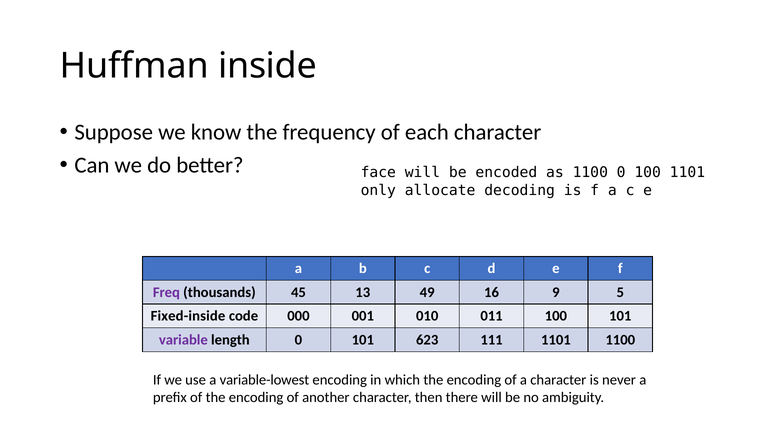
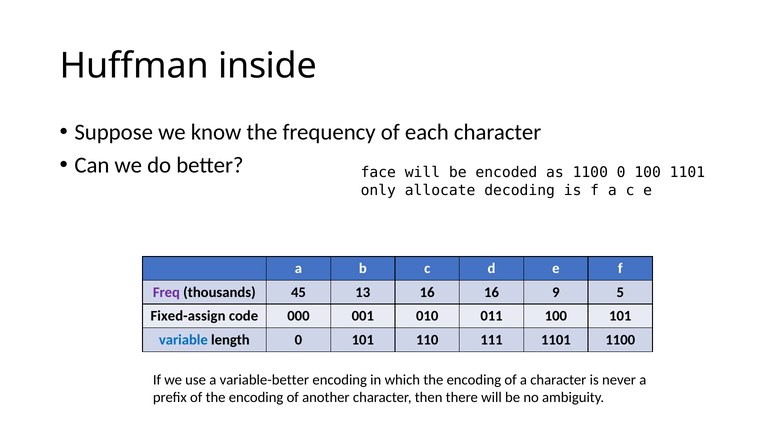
13 49: 49 -> 16
Fixed-inside: Fixed-inside -> Fixed-assign
variable colour: purple -> blue
623: 623 -> 110
variable-lowest: variable-lowest -> variable-better
